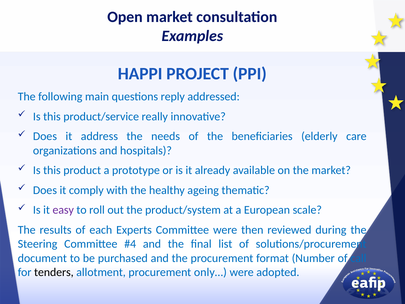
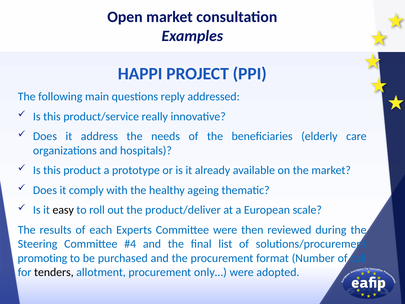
easy colour: purple -> black
product/system: product/system -> product/deliver
document: document -> promoting
